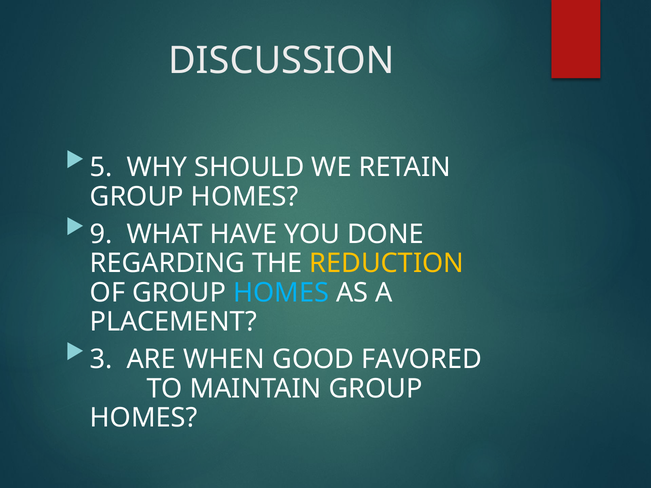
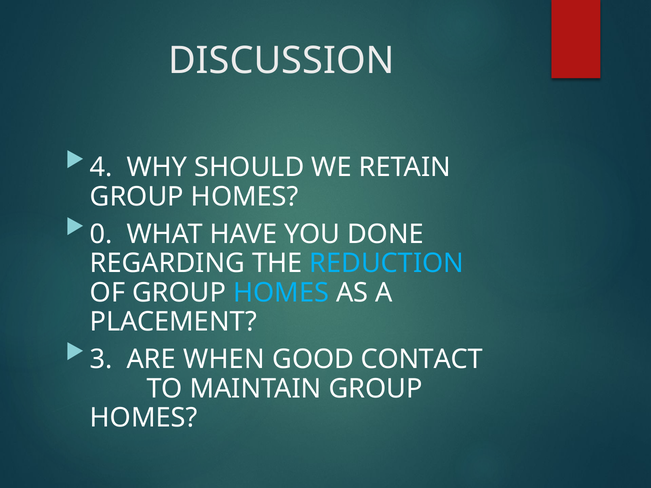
5: 5 -> 4
9: 9 -> 0
REDUCTION colour: yellow -> light blue
FAVORED: FAVORED -> CONTACT
